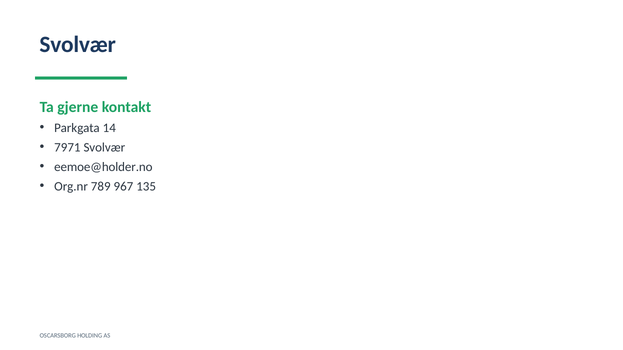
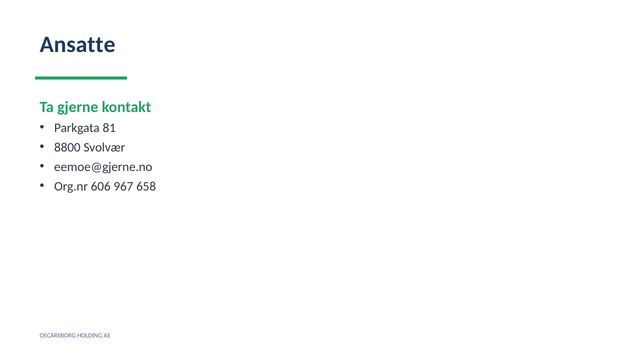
Svolvær at (78, 44): Svolvær -> Ansatte
14: 14 -> 81
7971: 7971 -> 8800
eemoe@holder.no: eemoe@holder.no -> eemoe@gjerne.no
789: 789 -> 606
135: 135 -> 658
